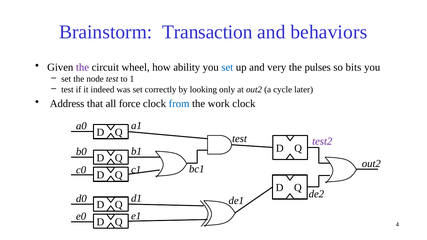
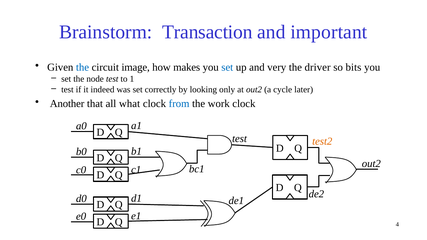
behaviors: behaviors -> important
the at (82, 67) colour: purple -> blue
wheel: wheel -> image
ability: ability -> makes
pulses: pulses -> driver
Address: Address -> Another
force: force -> what
test2 colour: purple -> orange
